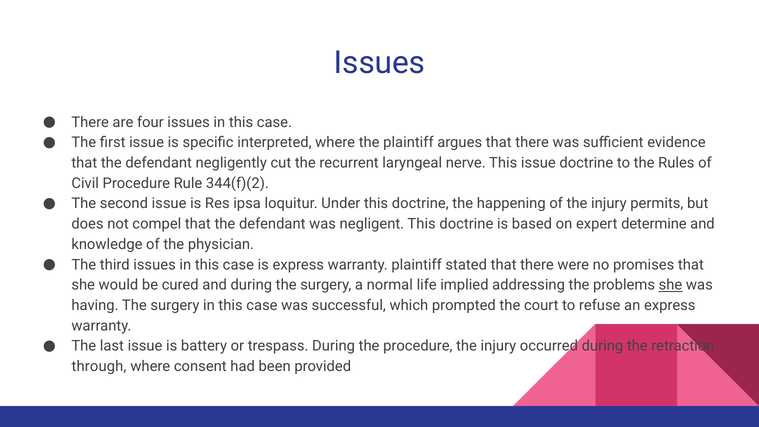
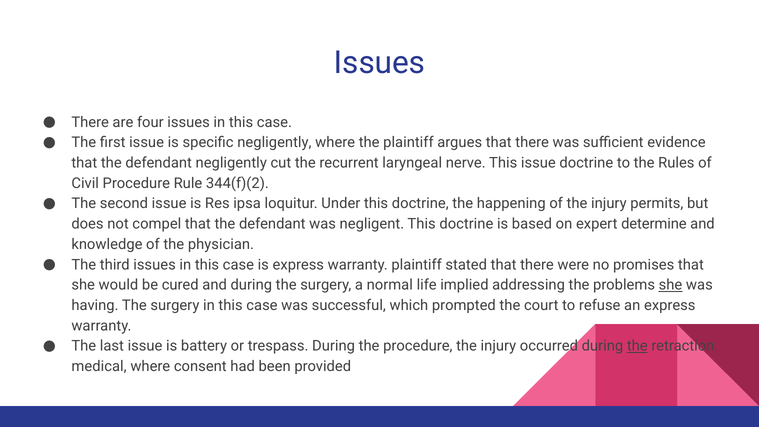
specific interpreted: interpreted -> negligently
the at (637, 346) underline: none -> present
through: through -> medical
